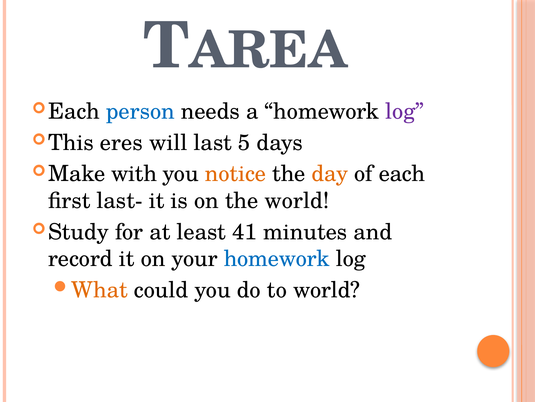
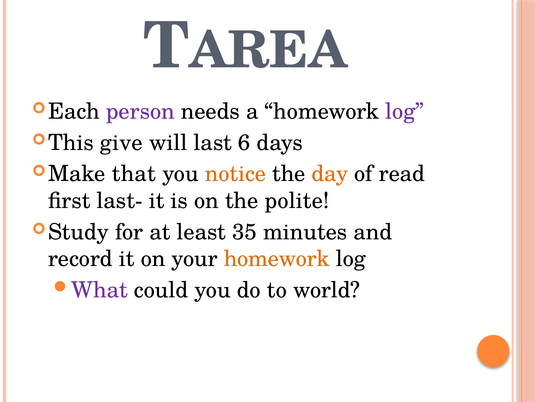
person colour: blue -> purple
eres: eres -> give
5: 5 -> 6
with: with -> that
each: each -> read
the world: world -> polite
41: 41 -> 35
homework at (277, 258) colour: blue -> orange
What colour: orange -> purple
